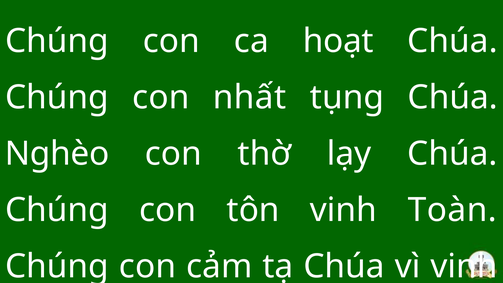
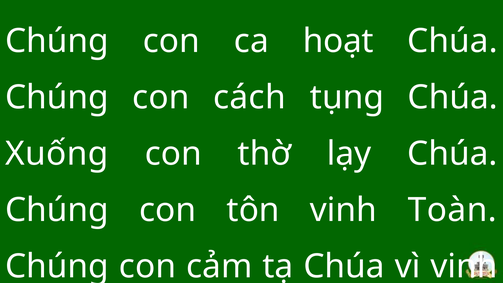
nhất: nhất -> cách
Nghèo: Nghèo -> Xuống
